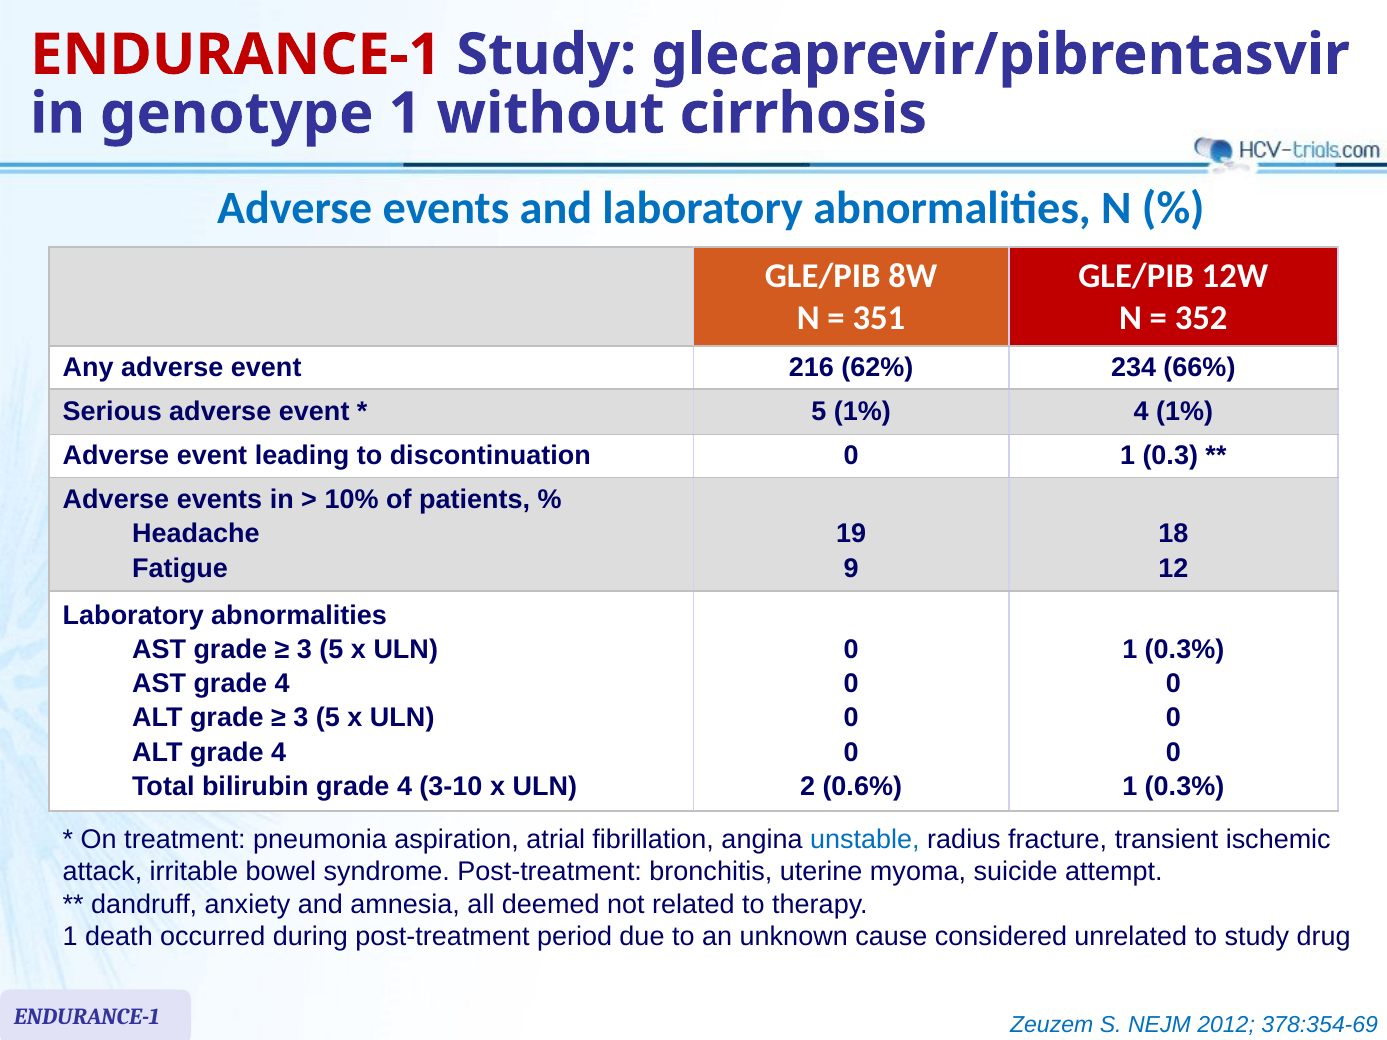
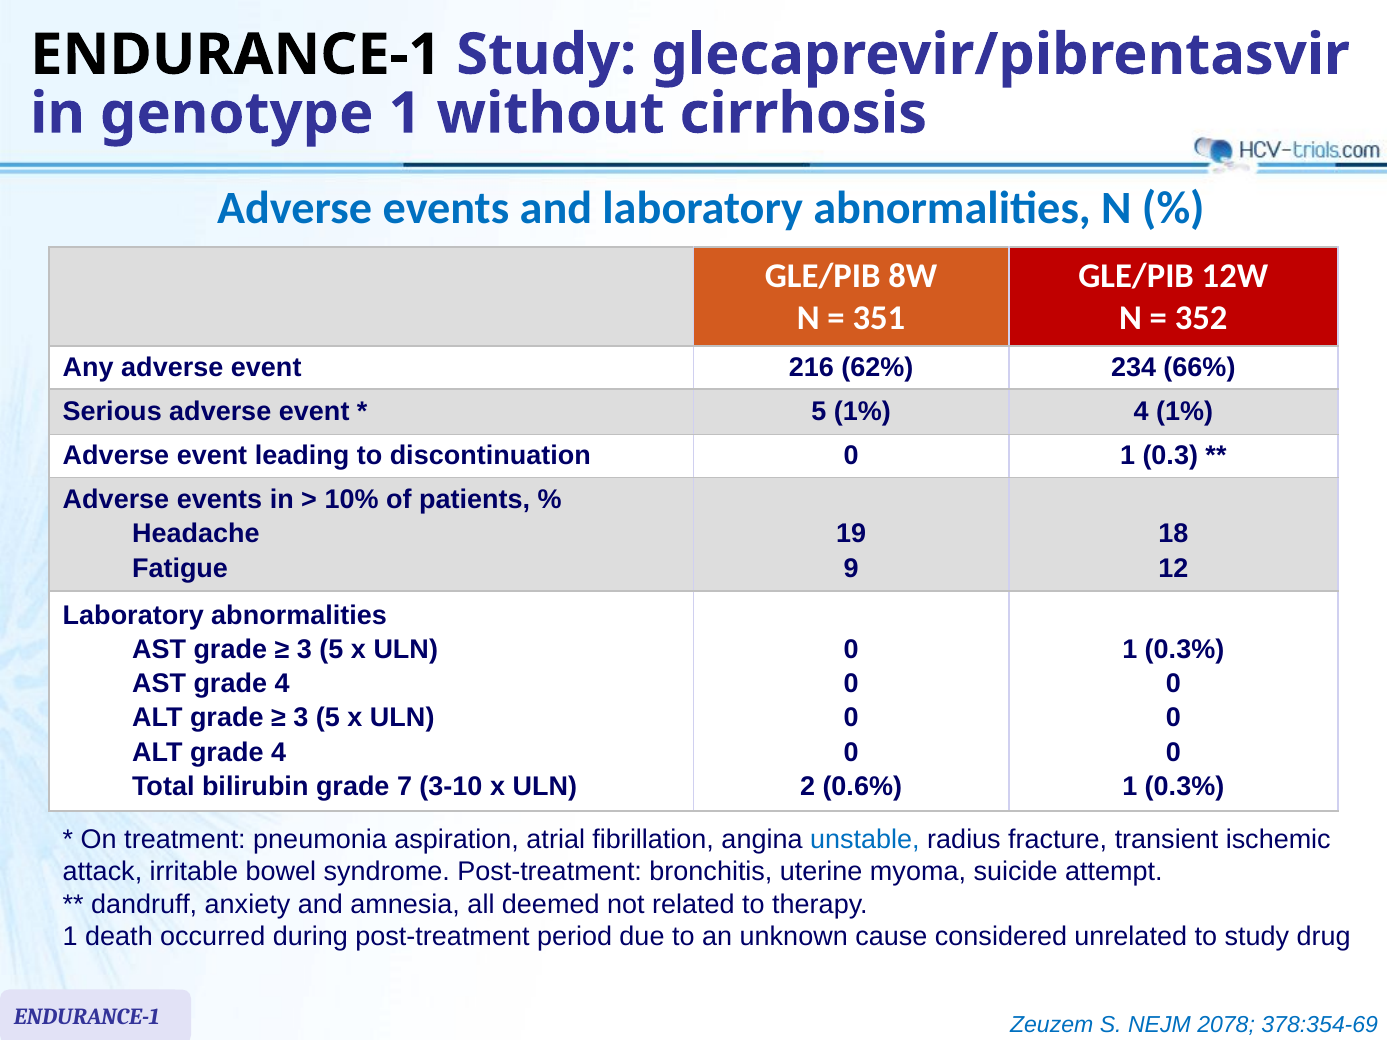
ENDURANCE-1 at (236, 55) colour: red -> black
bilirubin grade 4: 4 -> 7
2012: 2012 -> 2078
